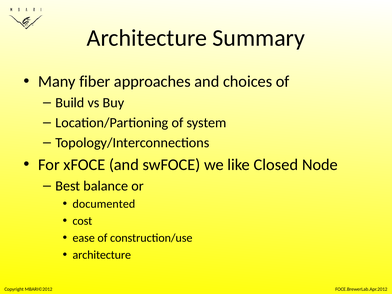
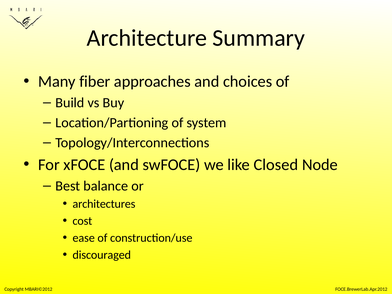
documented: documented -> architectures
architecture at (102, 255): architecture -> discouraged
